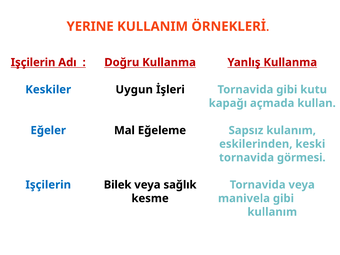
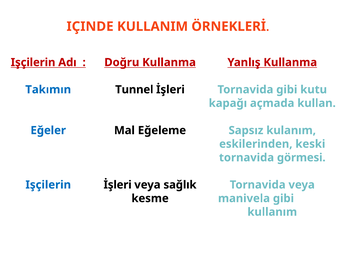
YERINE: YERINE -> IÇINDE
Keskiler: Keskiler -> Takımın
Uygun: Uygun -> Tunnel
Bilek at (118, 185): Bilek -> İşleri
